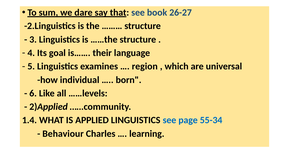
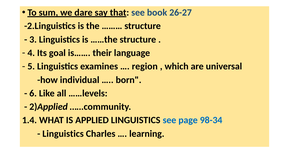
55-34: 55-34 -> 98-34
Behaviour at (63, 133): Behaviour -> Linguistics
